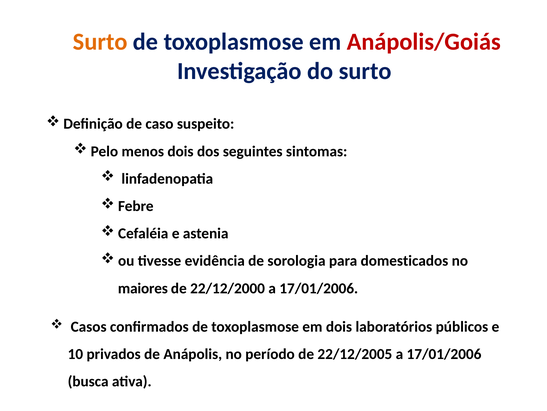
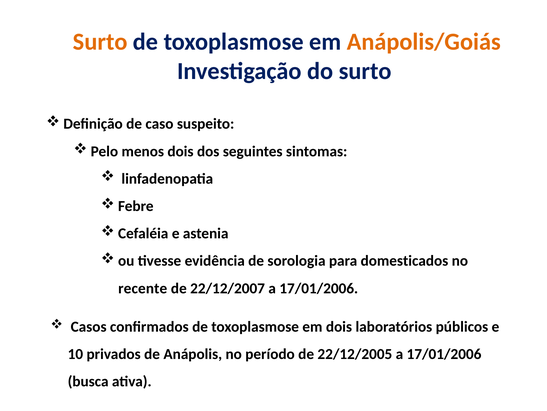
Anápolis/Goiás colour: red -> orange
maiores: maiores -> recente
22/12/2000: 22/12/2000 -> 22/12/2007
